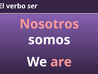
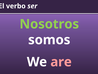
Nosotros colour: pink -> light green
